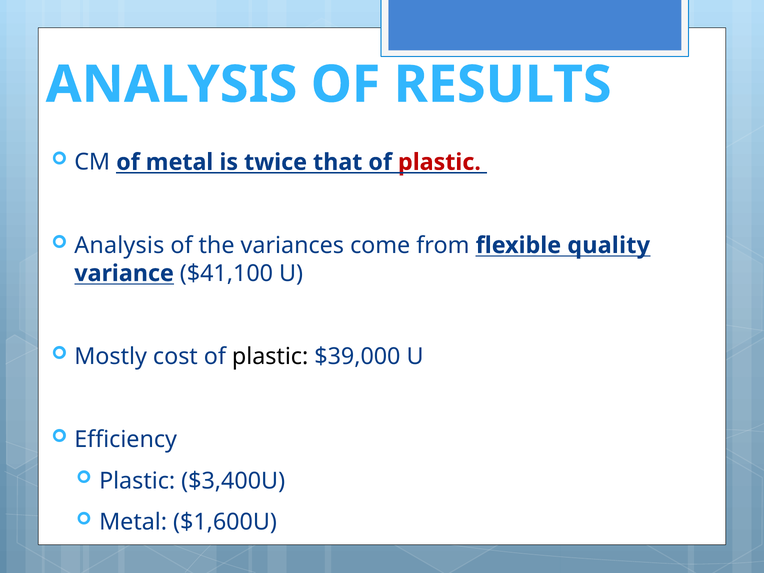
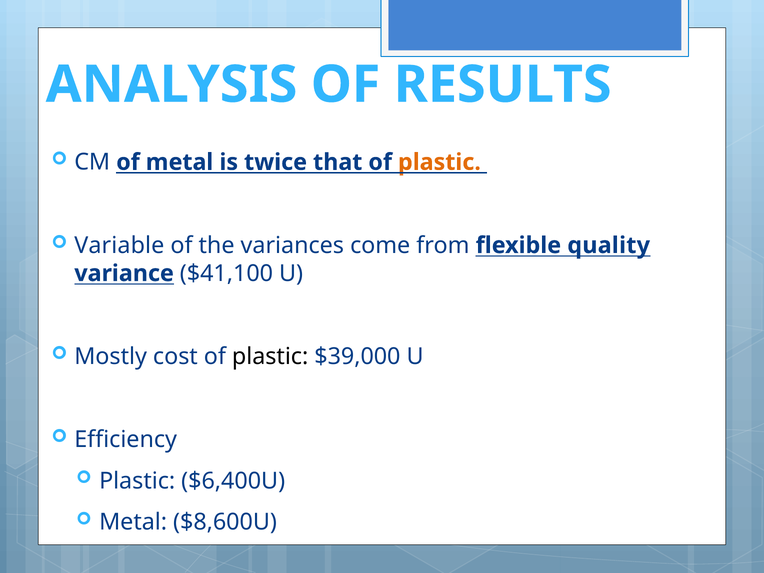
plastic at (439, 162) colour: red -> orange
Analysis at (119, 245): Analysis -> Variable
$3,400U: $3,400U -> $6,400U
$1,600U: $1,600U -> $8,600U
